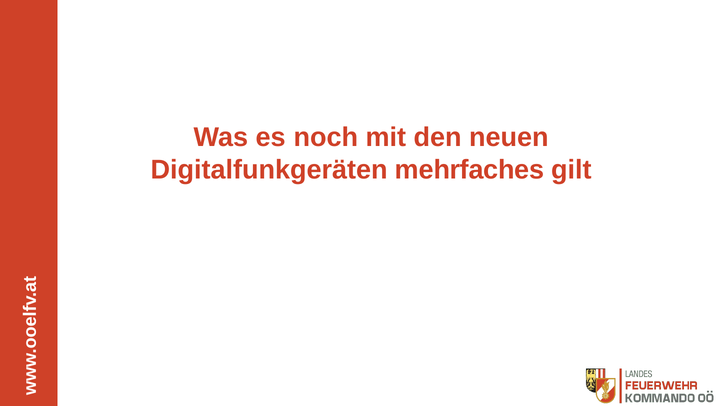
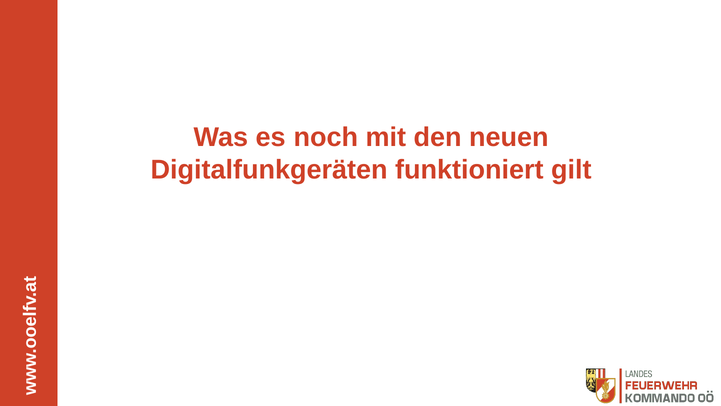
mehrfaches: mehrfaches -> funktioniert
